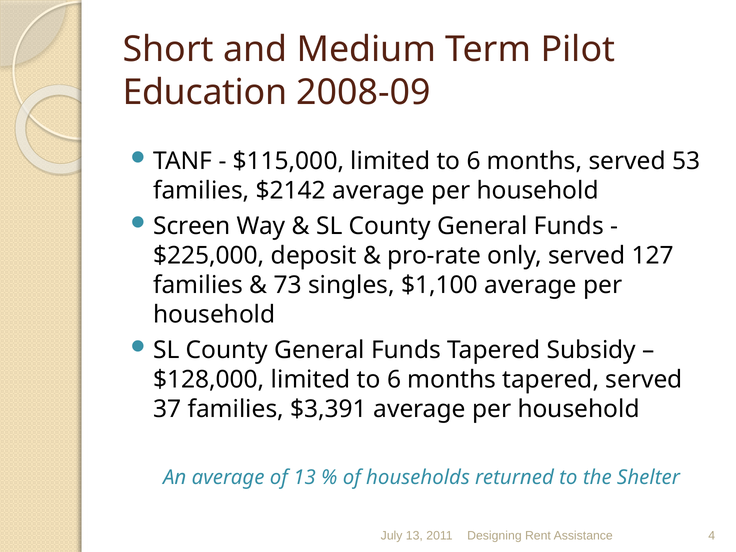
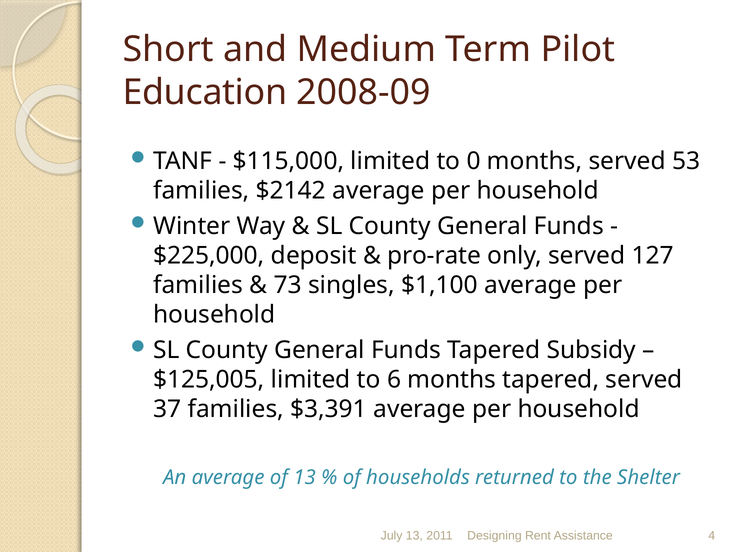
$115,000 limited to 6: 6 -> 0
Screen: Screen -> Winter
$128,000: $128,000 -> $125,005
